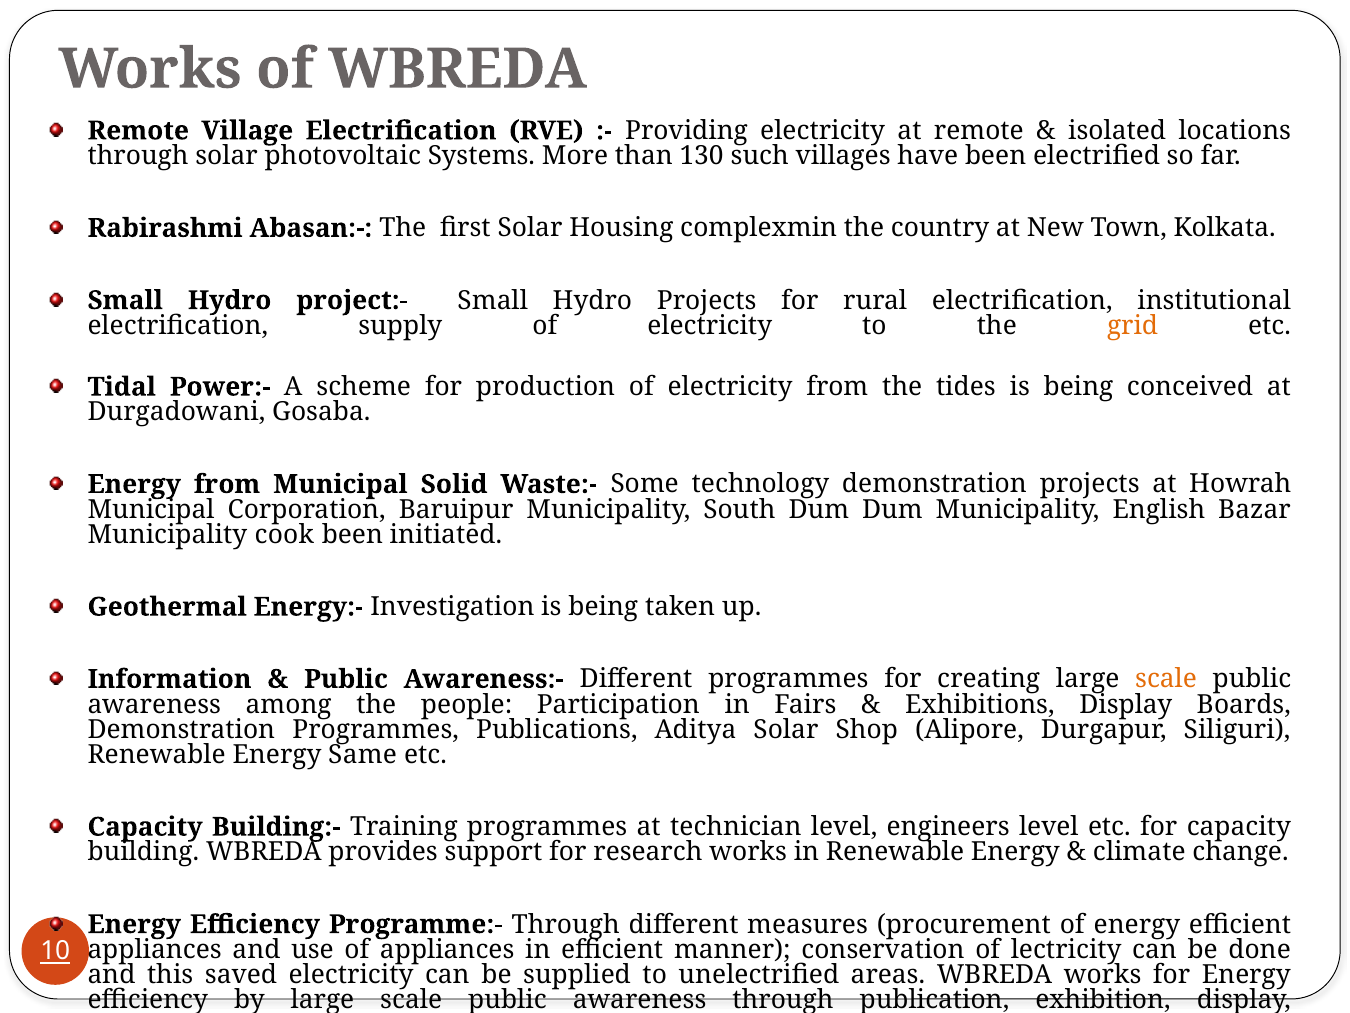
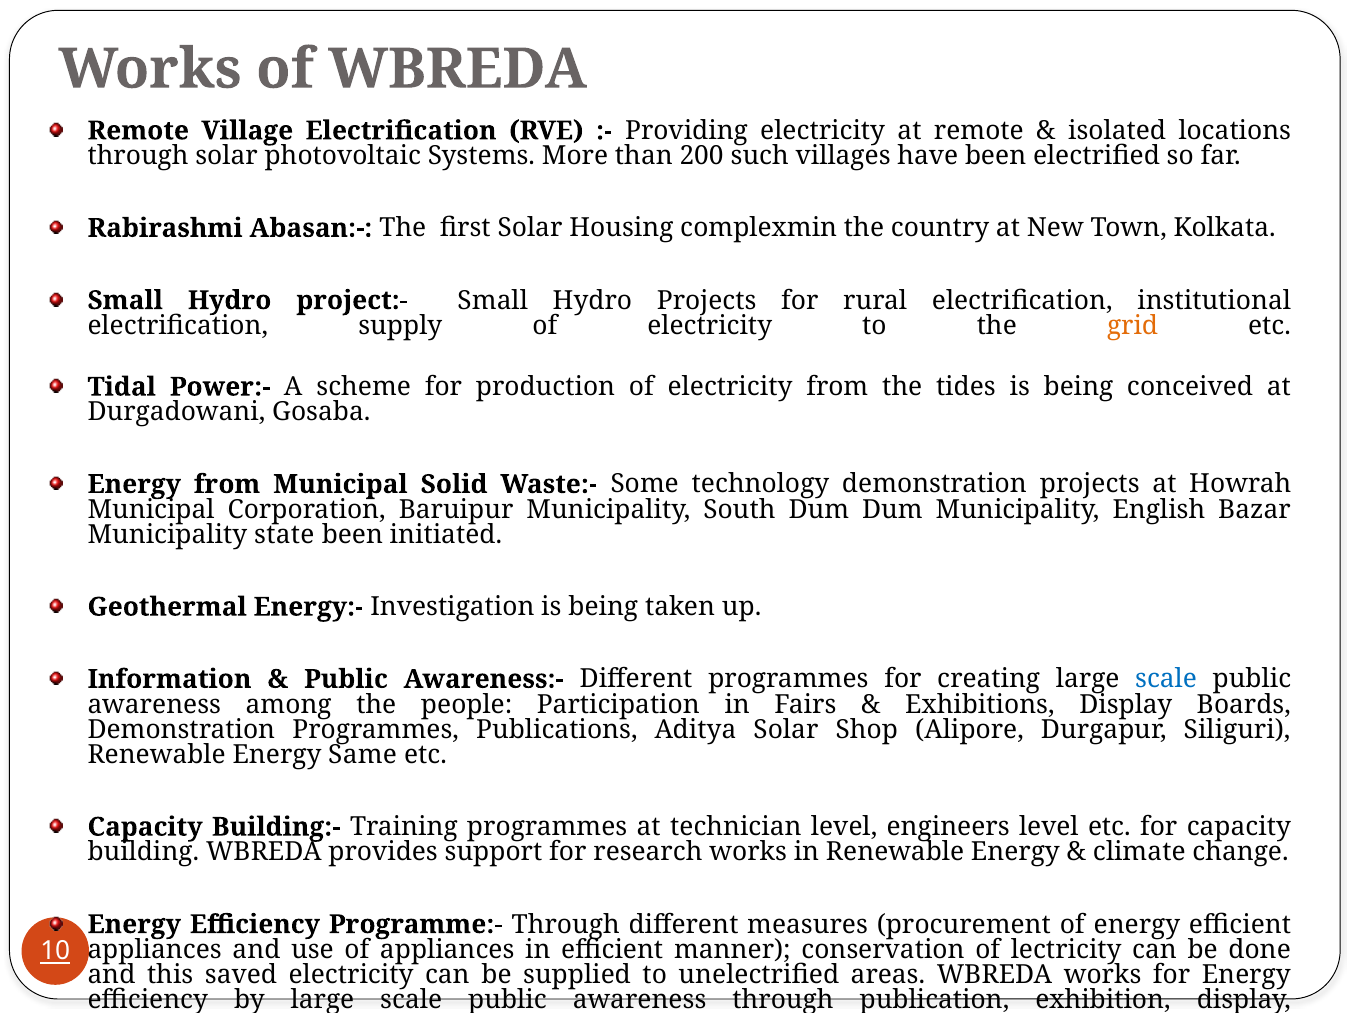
130: 130 -> 200
cook: cook -> state
scale at (1166, 679) colour: orange -> blue
